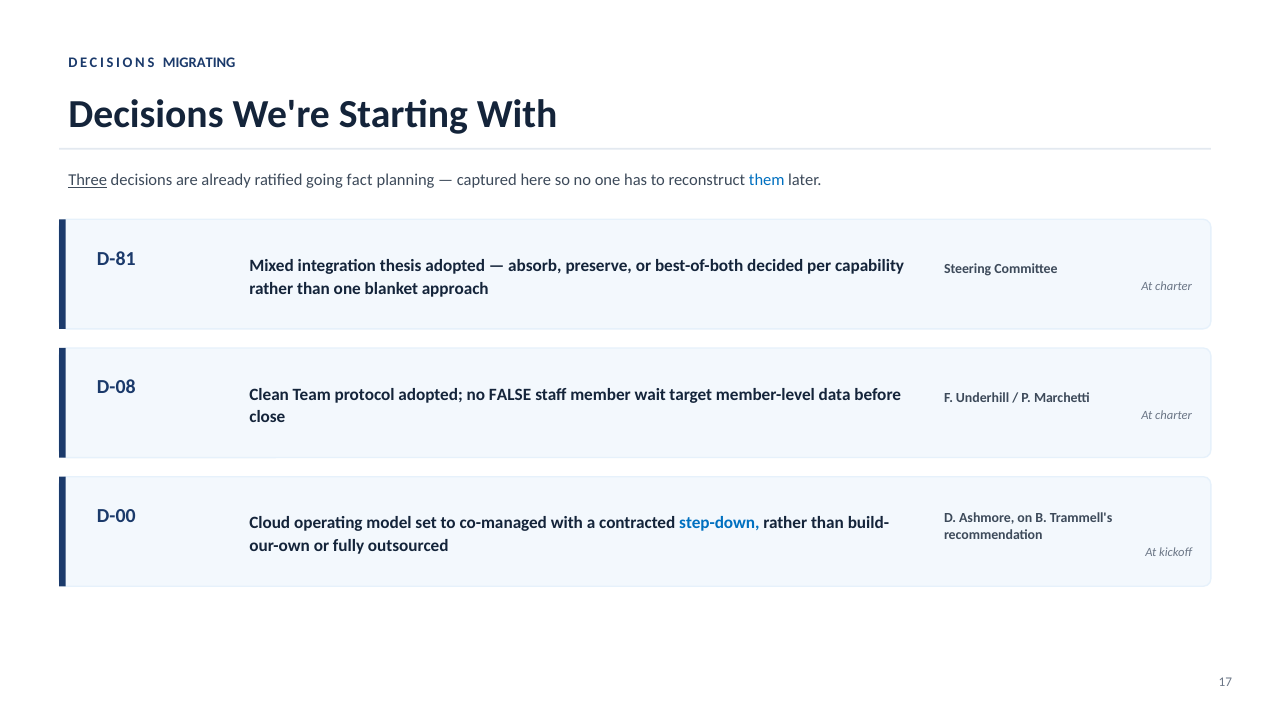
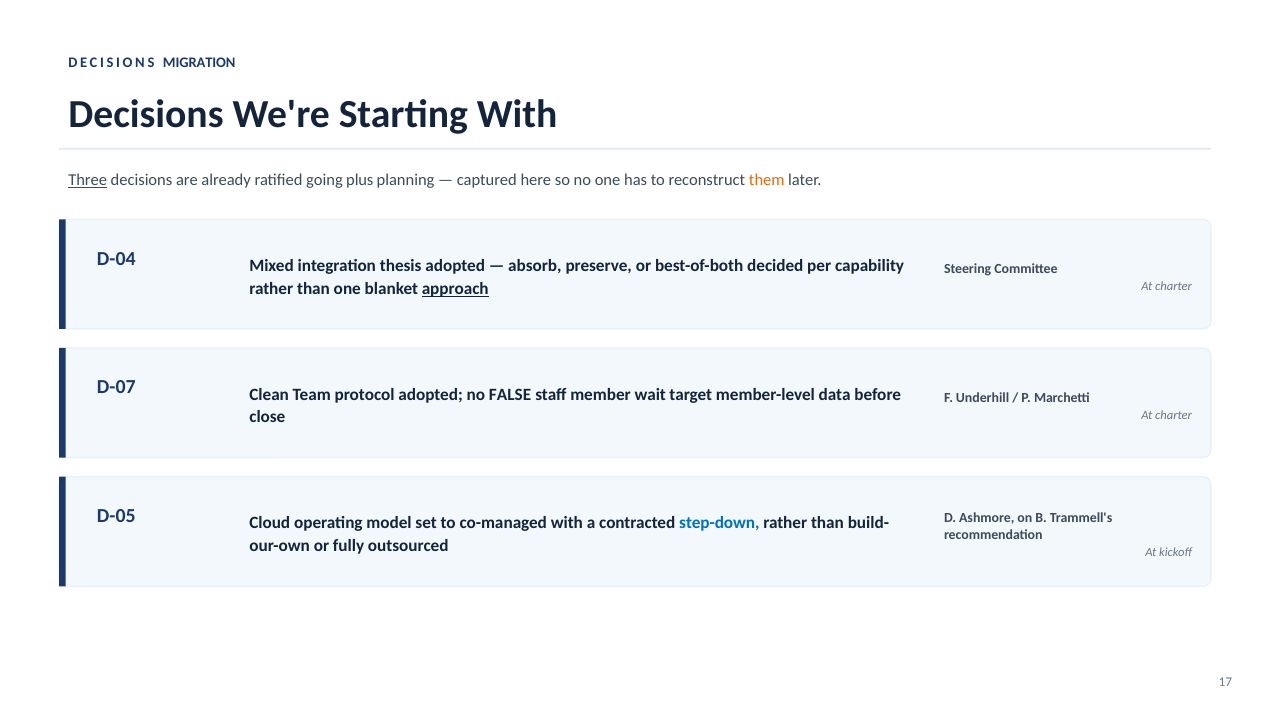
MIGRATING: MIGRATING -> MIGRATION
fact: fact -> plus
them colour: blue -> orange
D-81: D-81 -> D-04
approach underline: none -> present
D-08: D-08 -> D-07
D-00: D-00 -> D-05
